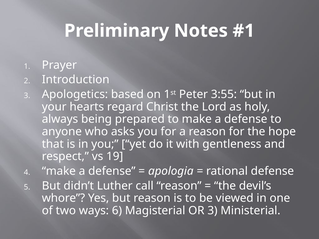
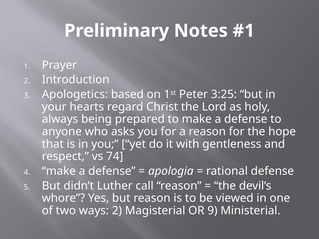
3:55: 3:55 -> 3:25
19: 19 -> 74
ways 6: 6 -> 2
OR 3: 3 -> 9
